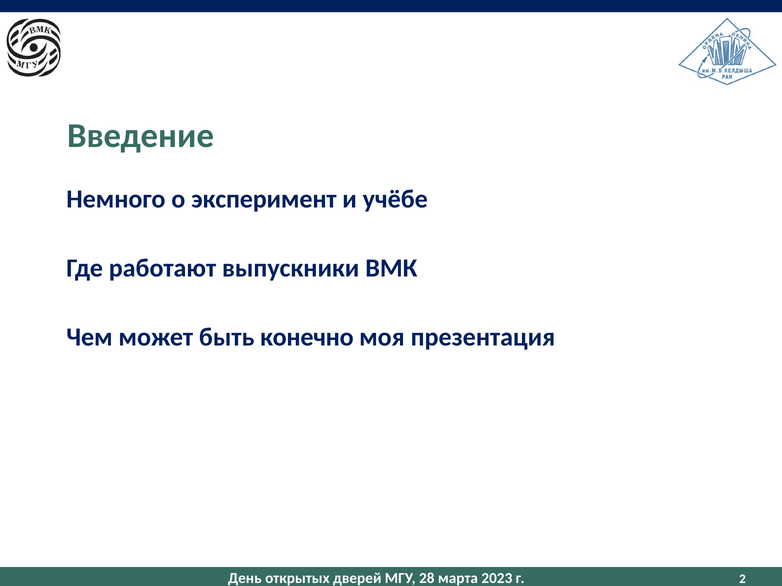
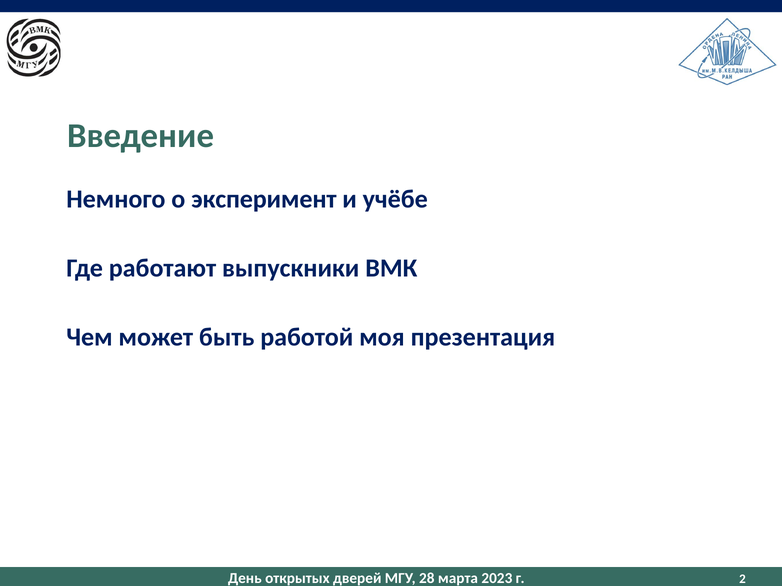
конечно: конечно -> работой
